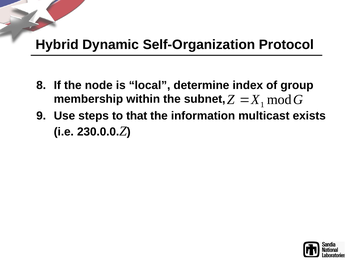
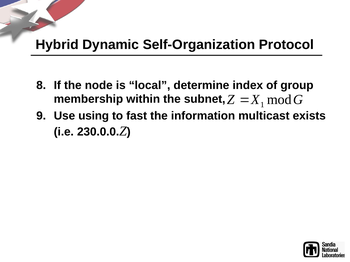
steps: steps -> using
that: that -> fast
